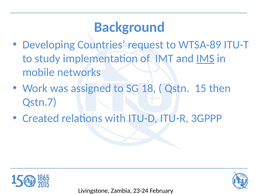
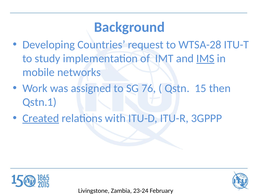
WTSA-89: WTSA-89 -> WTSA-28
18: 18 -> 76
Qstn.7: Qstn.7 -> Qstn.1
Created underline: none -> present
